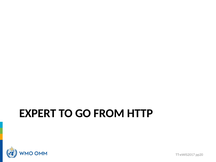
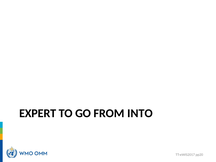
HTTP: HTTP -> INTO
